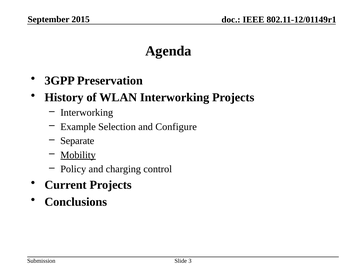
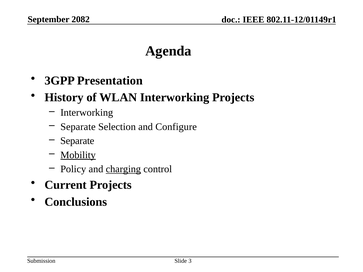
2015: 2015 -> 2082
Preservation: Preservation -> Presentation
Example at (78, 127): Example -> Separate
charging underline: none -> present
